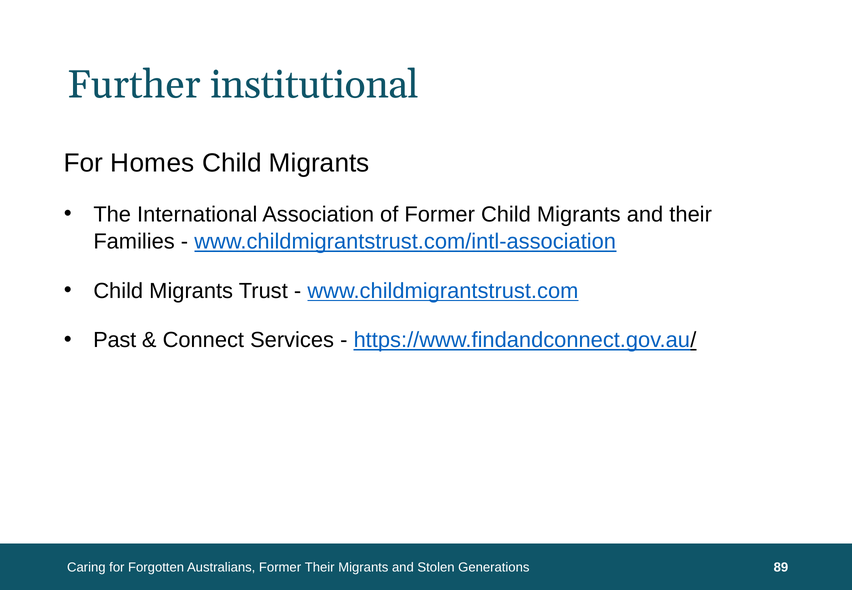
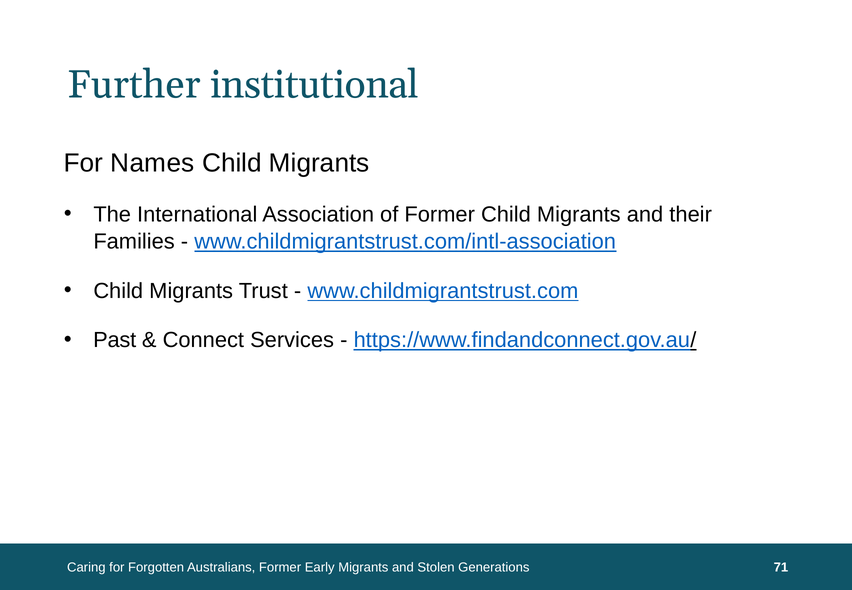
Homes: Homes -> Names
Former Their: Their -> Early
89: 89 -> 71
